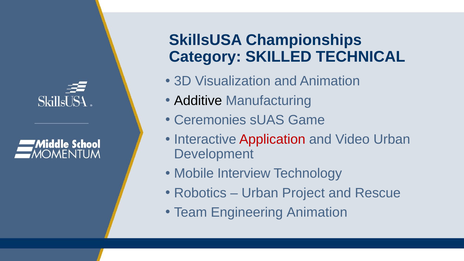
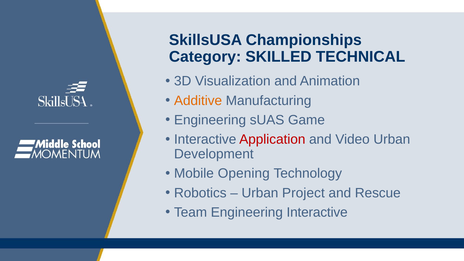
Additive colour: black -> orange
Ceremonies at (210, 120): Ceremonies -> Engineering
Interview: Interview -> Opening
Engineering Animation: Animation -> Interactive
